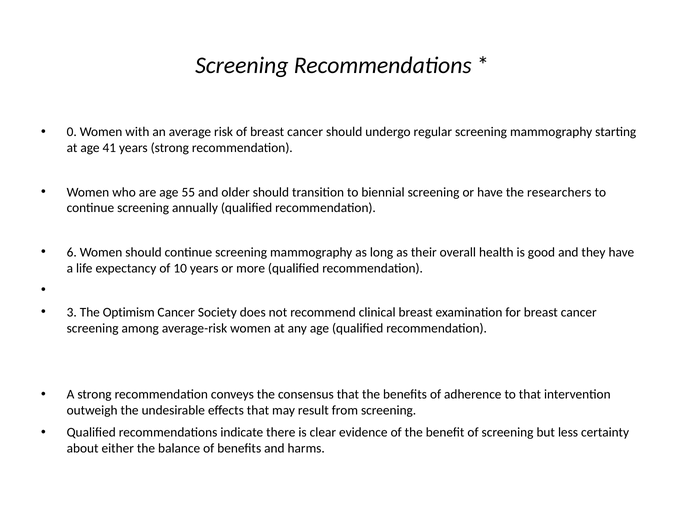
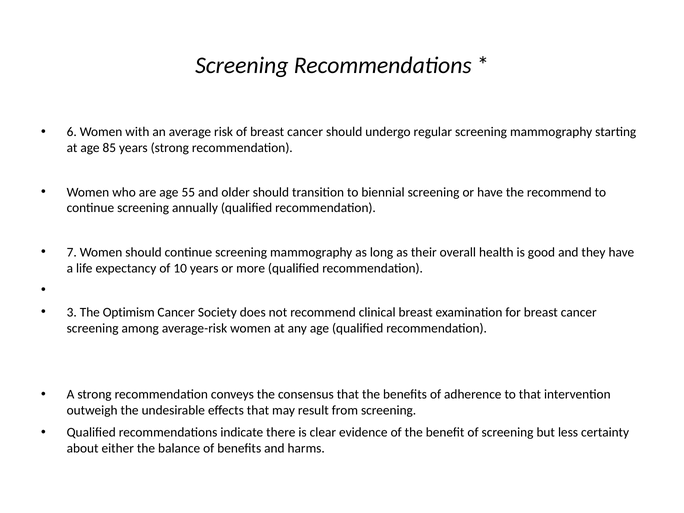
0: 0 -> 6
41: 41 -> 85
the researchers: researchers -> recommend
6: 6 -> 7
